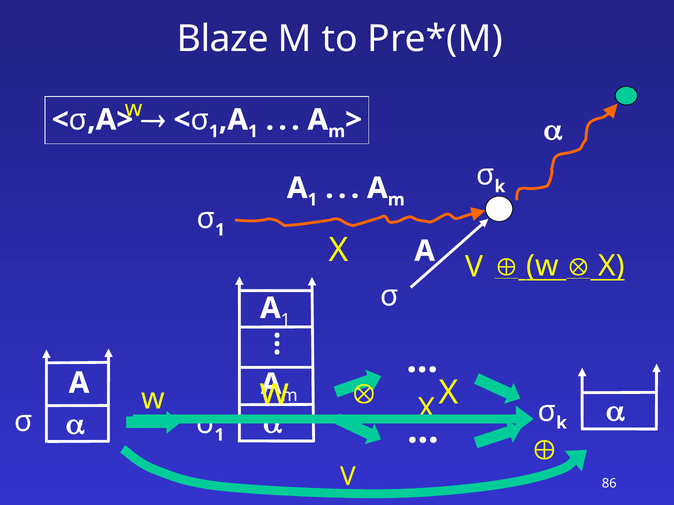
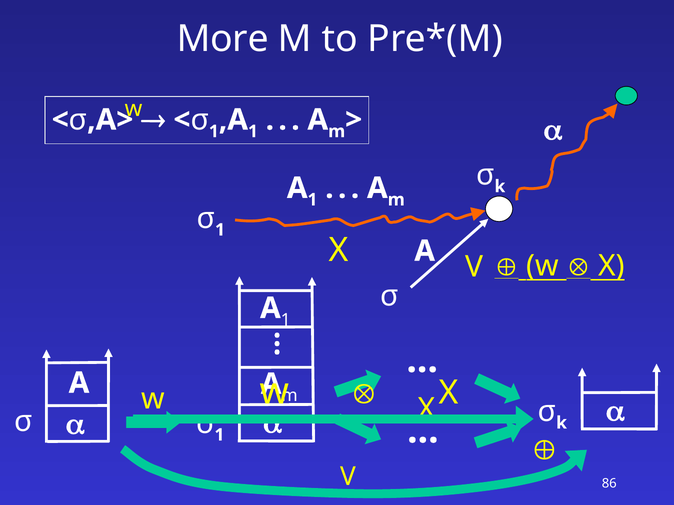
Blaze: Blaze -> More
